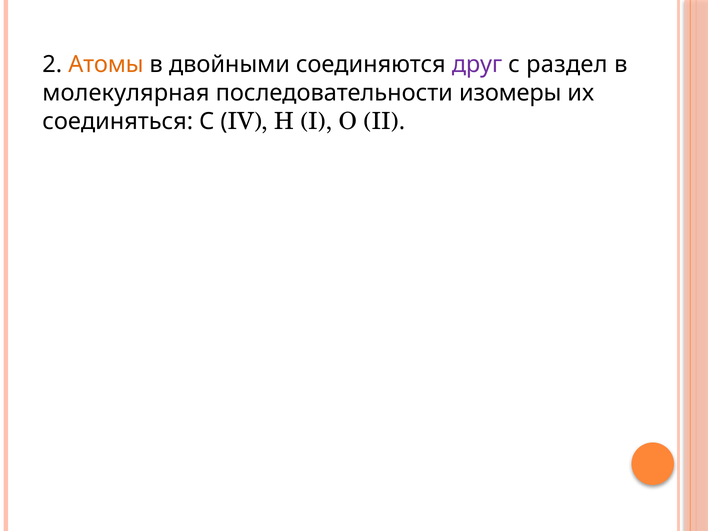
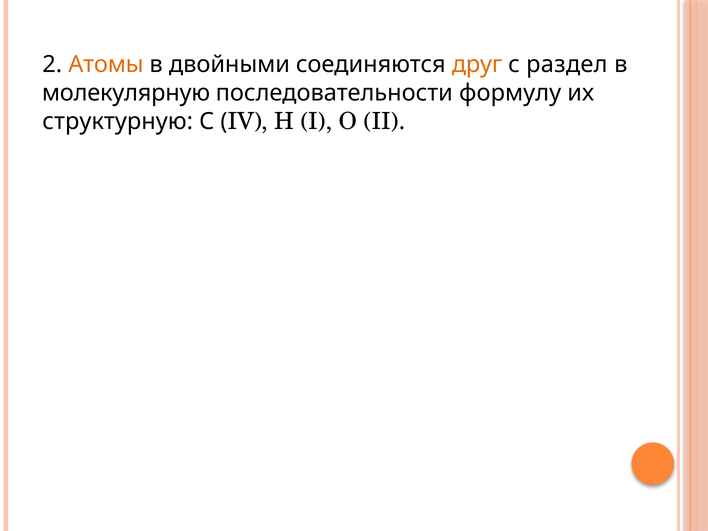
друг colour: purple -> orange
молекулярная: молекулярная -> молекулярную
изомеры: изомеры -> формулу
соединяться: соединяться -> структурную
